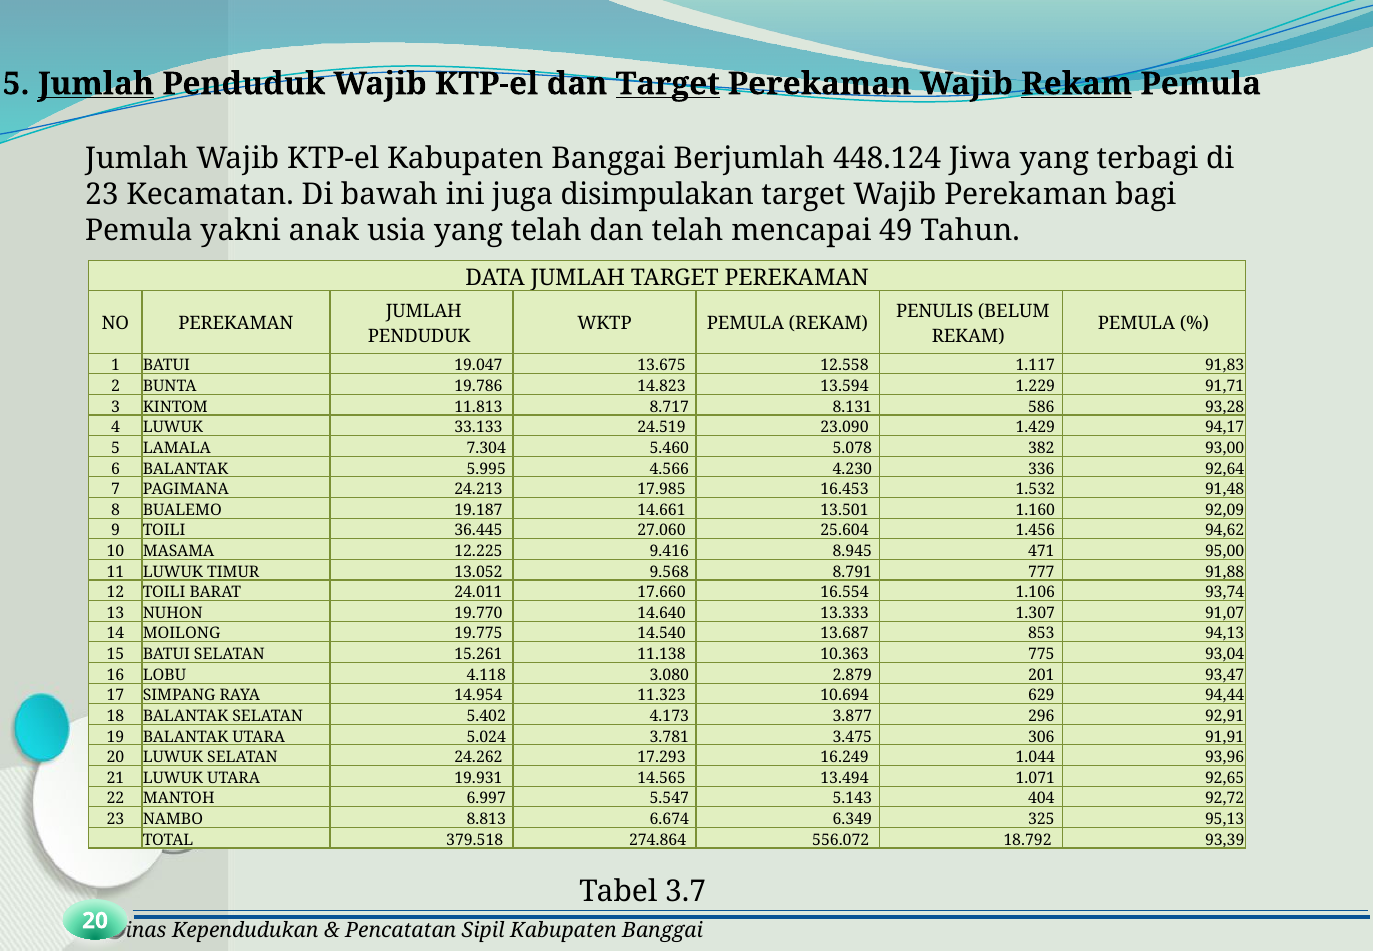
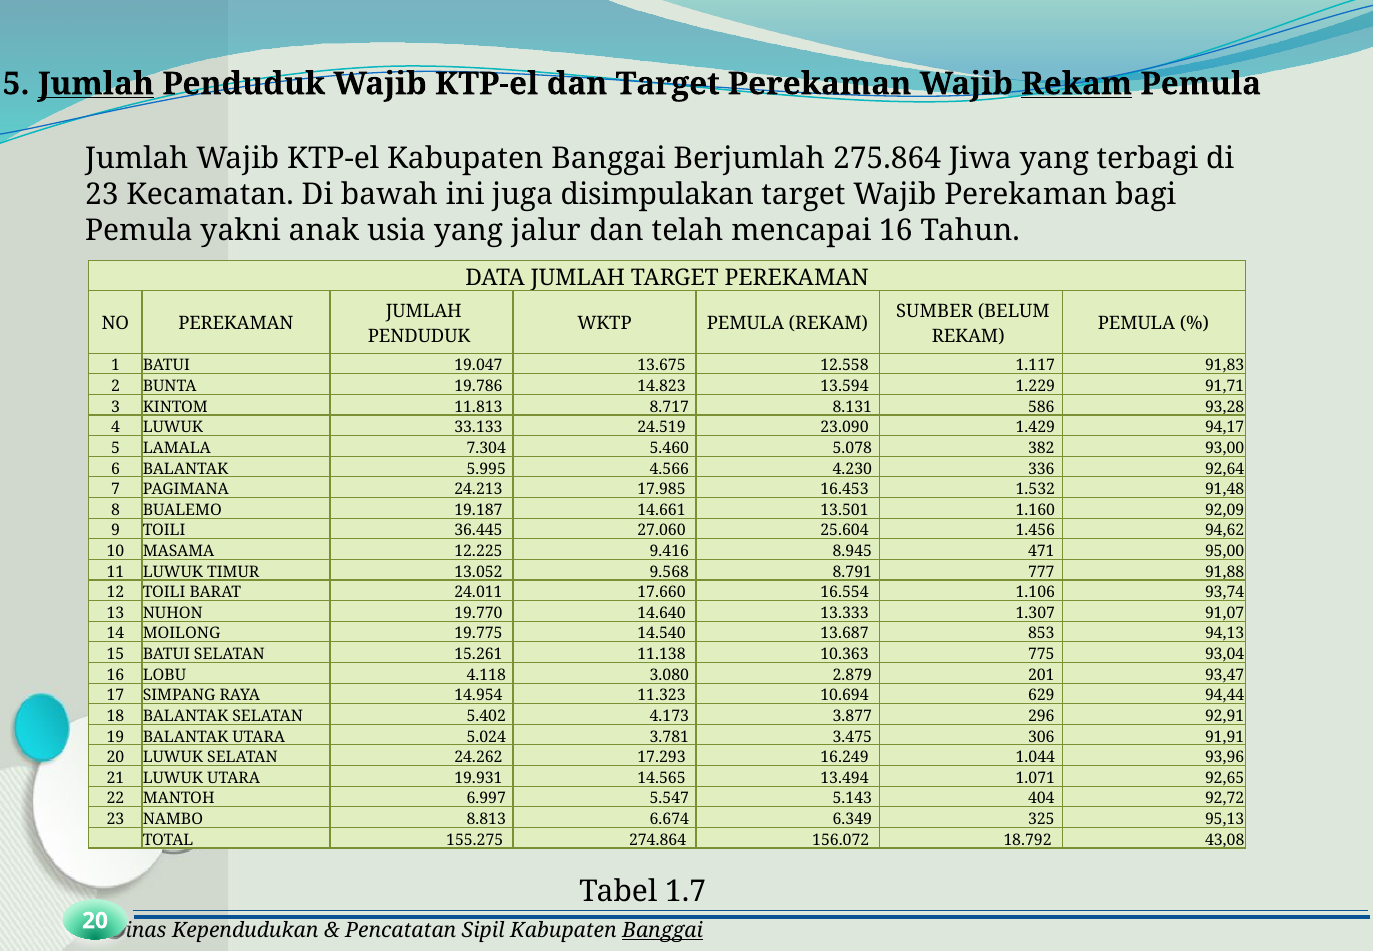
Target at (668, 84) underline: present -> none
448.124: 448.124 -> 275.864
yang telah: telah -> jalur
mencapai 49: 49 -> 16
PENULIS: PENULIS -> SUMBER
379.518: 379.518 -> 155.275
556.072: 556.072 -> 156.072
93,39: 93,39 -> 43,08
3.7: 3.7 -> 1.7
Banggai at (663, 930) underline: none -> present
